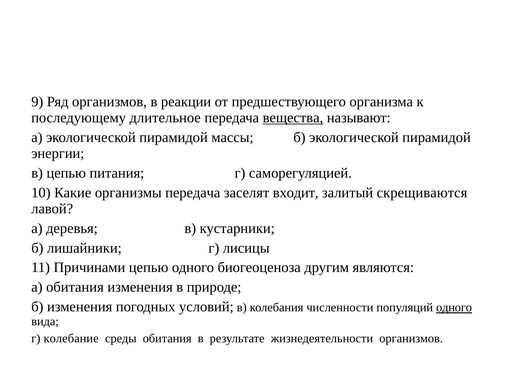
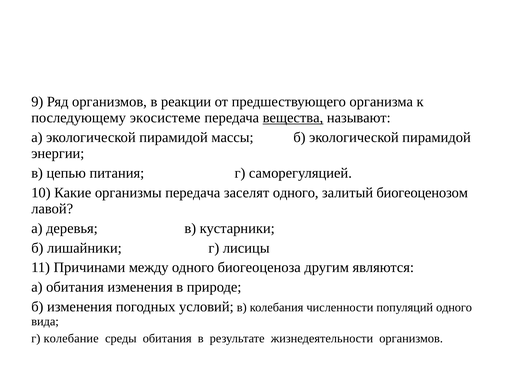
длительное: длительное -> экосистеме
заселят входит: входит -> одного
скрещиваются: скрещиваются -> биогеоценозом
Причинами цепью: цепью -> между
одного at (454, 308) underline: present -> none
